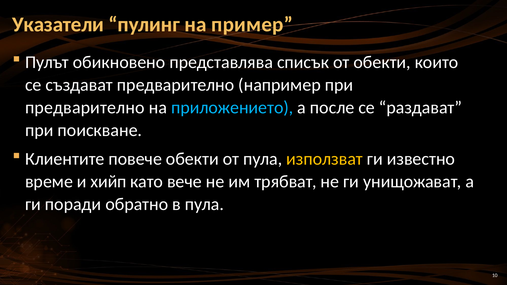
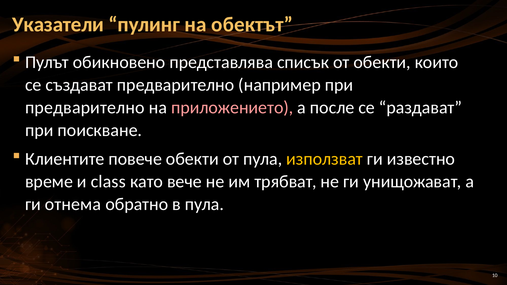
пример: пример -> обектът
приложението colour: light blue -> pink
хийп: хийп -> class
поради: поради -> отнема
